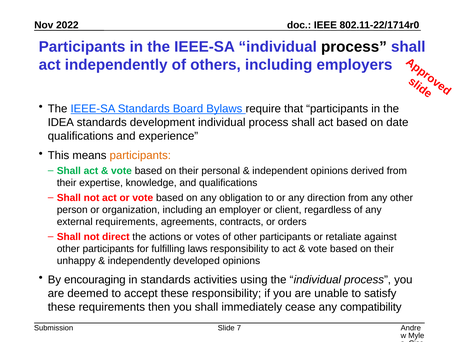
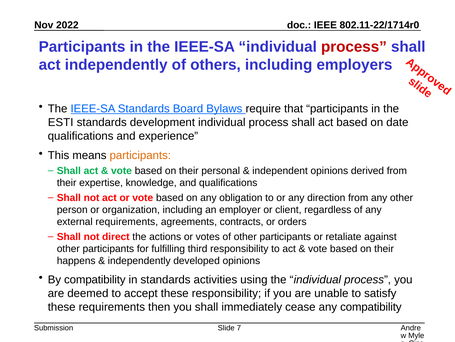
process at (354, 47) colour: black -> red
IDEA: IDEA -> ESTI
laws: laws -> third
unhappy: unhappy -> happens
By encouraging: encouraging -> compatibility
